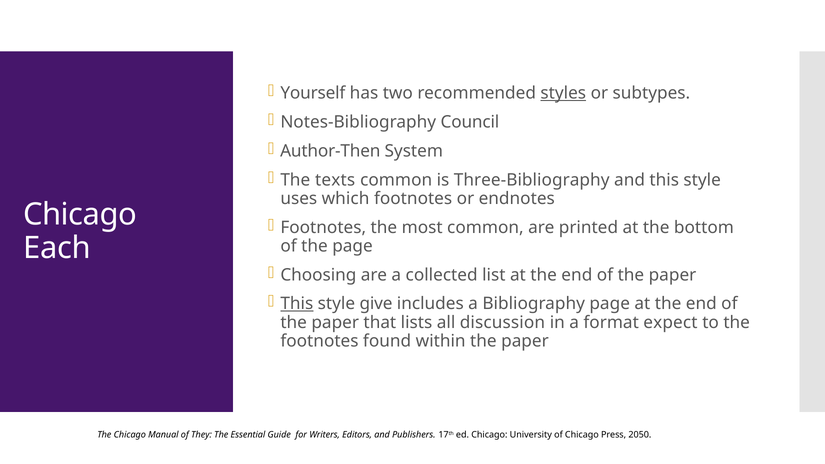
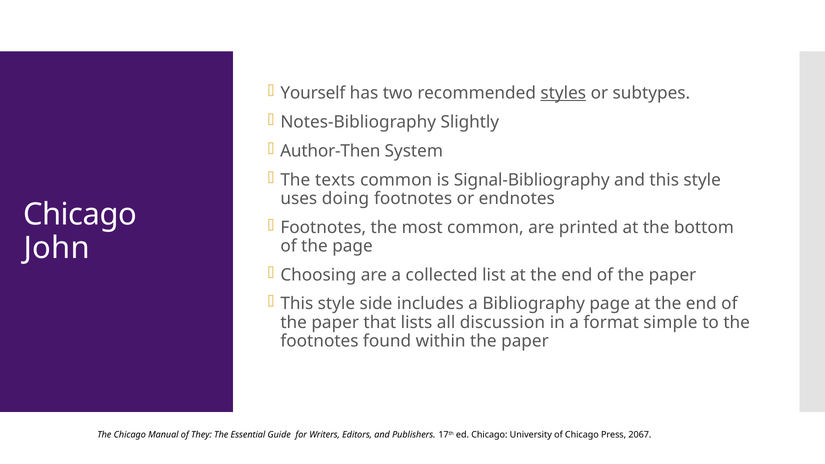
Council: Council -> Slightly
Three-Bibliography: Three-Bibliography -> Signal-Bibliography
which: which -> doing
Each: Each -> John
This at (297, 304) underline: present -> none
give: give -> side
expect: expect -> simple
2050: 2050 -> 2067
